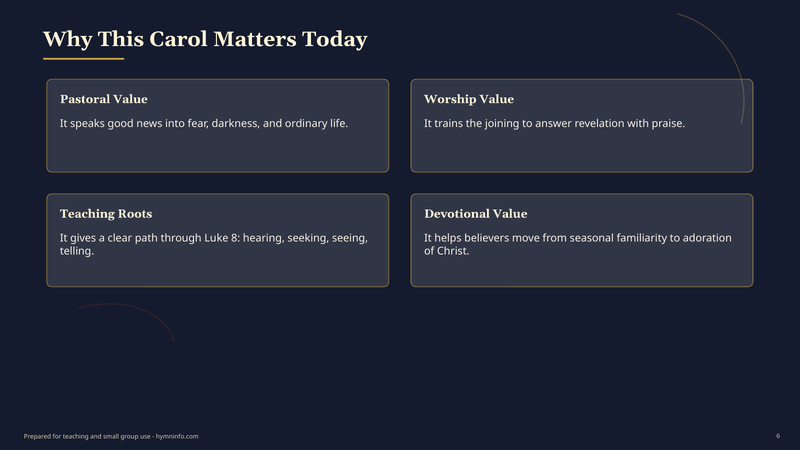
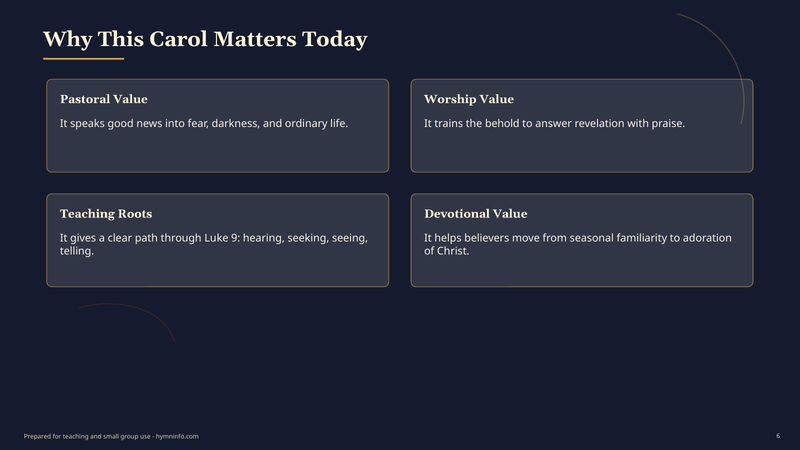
joining: joining -> behold
8: 8 -> 9
